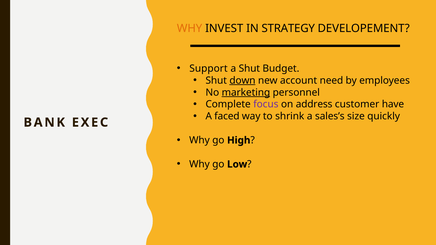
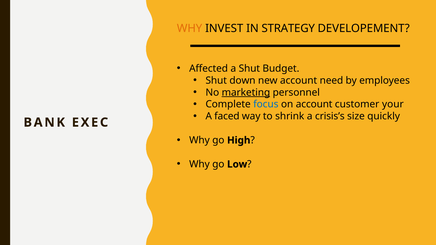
Support: Support -> Affected
down underline: present -> none
focus colour: purple -> blue
on address: address -> account
have: have -> your
sales’s: sales’s -> crisis’s
